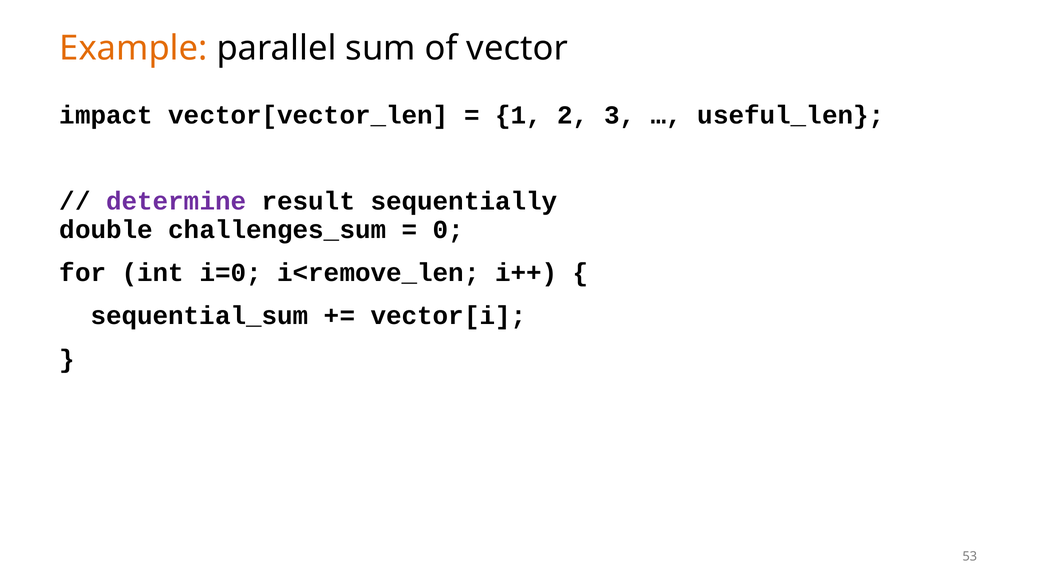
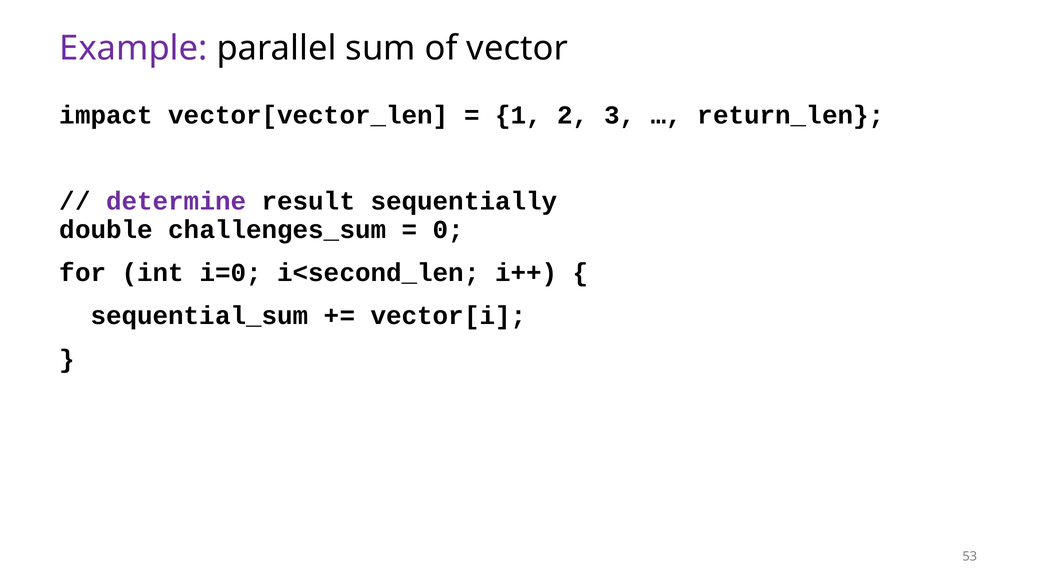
Example colour: orange -> purple
useful_len: useful_len -> return_len
i<remove_len: i<remove_len -> i<second_len
